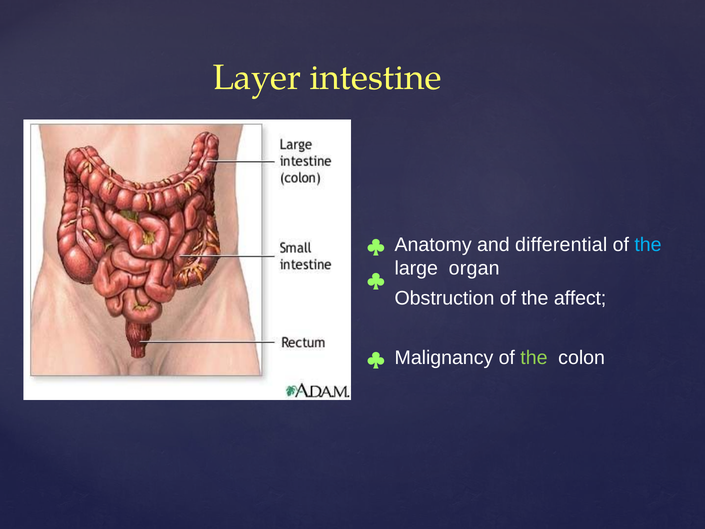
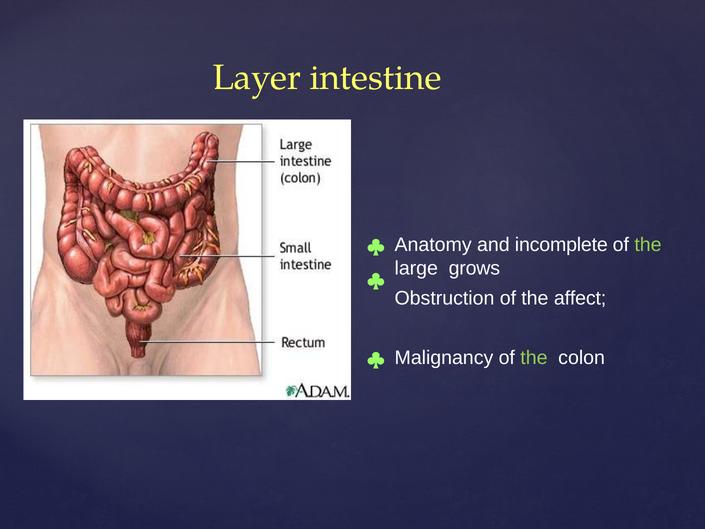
differential: differential -> incomplete
the at (648, 245) colour: light blue -> light green
organ: organ -> grows
